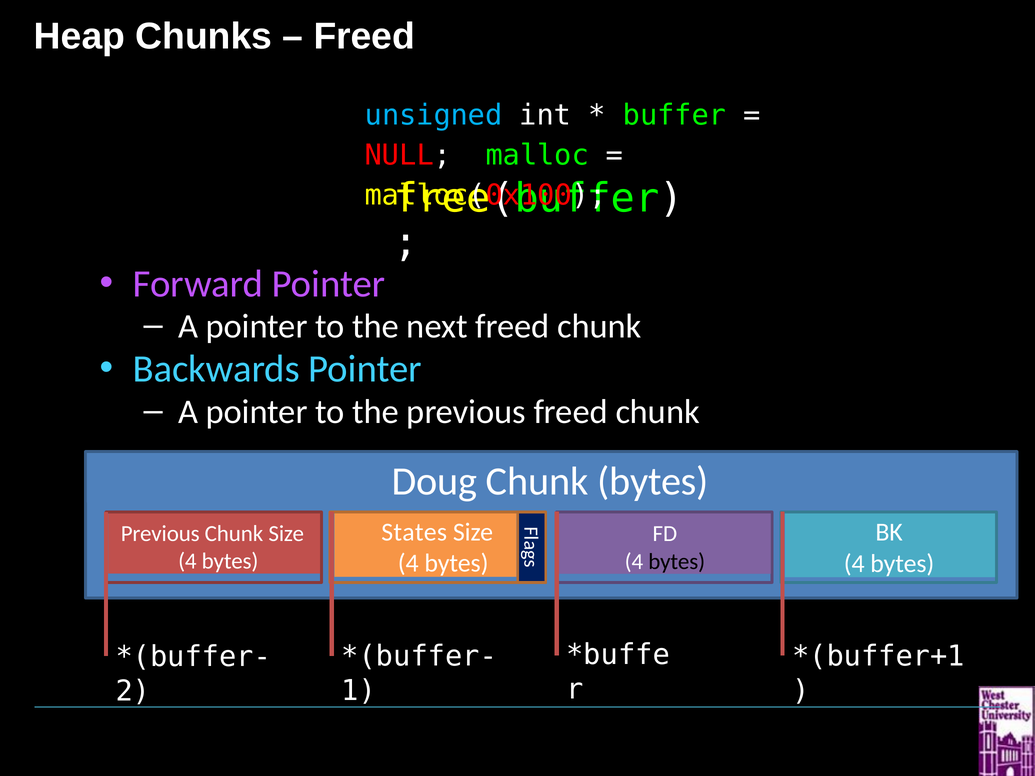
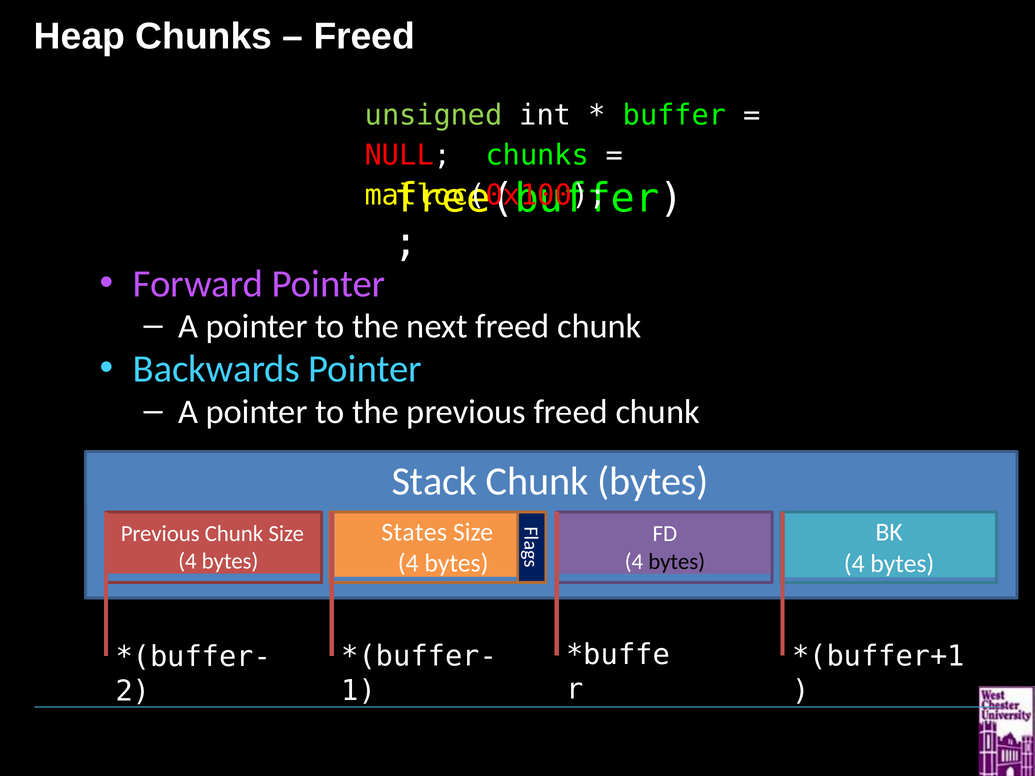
unsigned colour: light blue -> light green
NULL malloc: malloc -> chunks
Doug: Doug -> Stack
